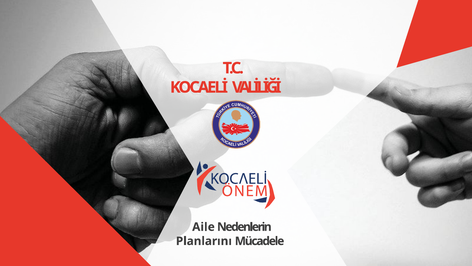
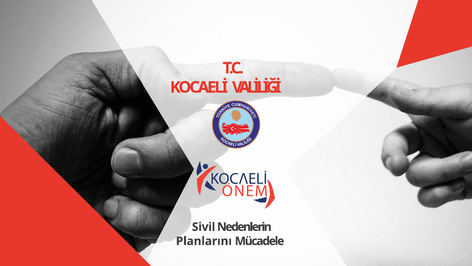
Aile: Aile -> Sivil
